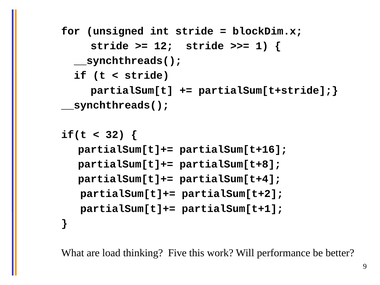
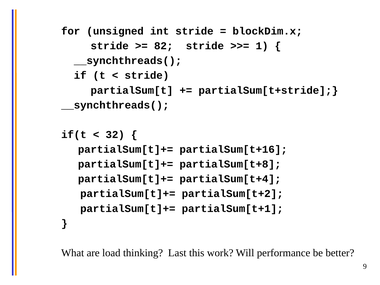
12: 12 -> 82
Five: Five -> Last
